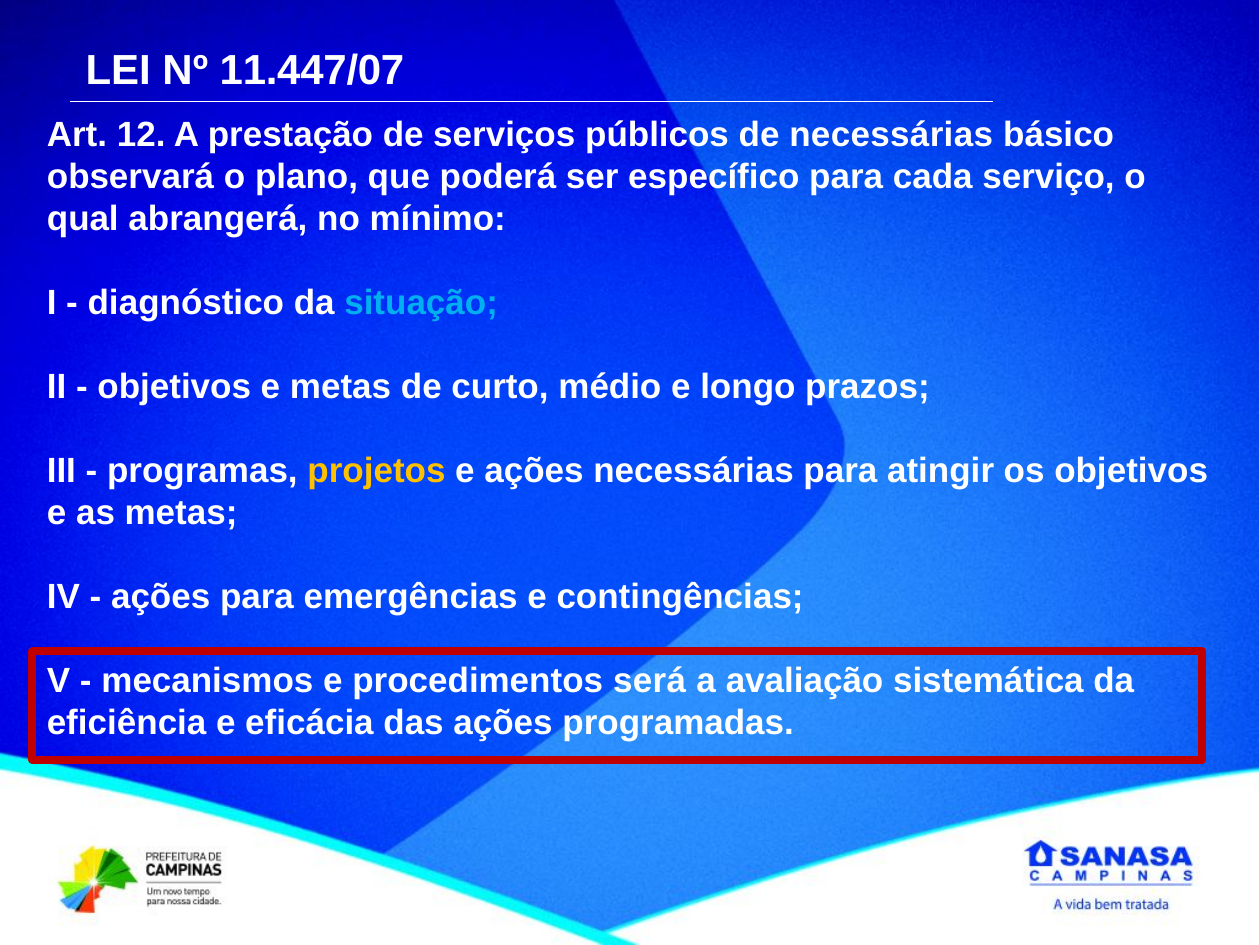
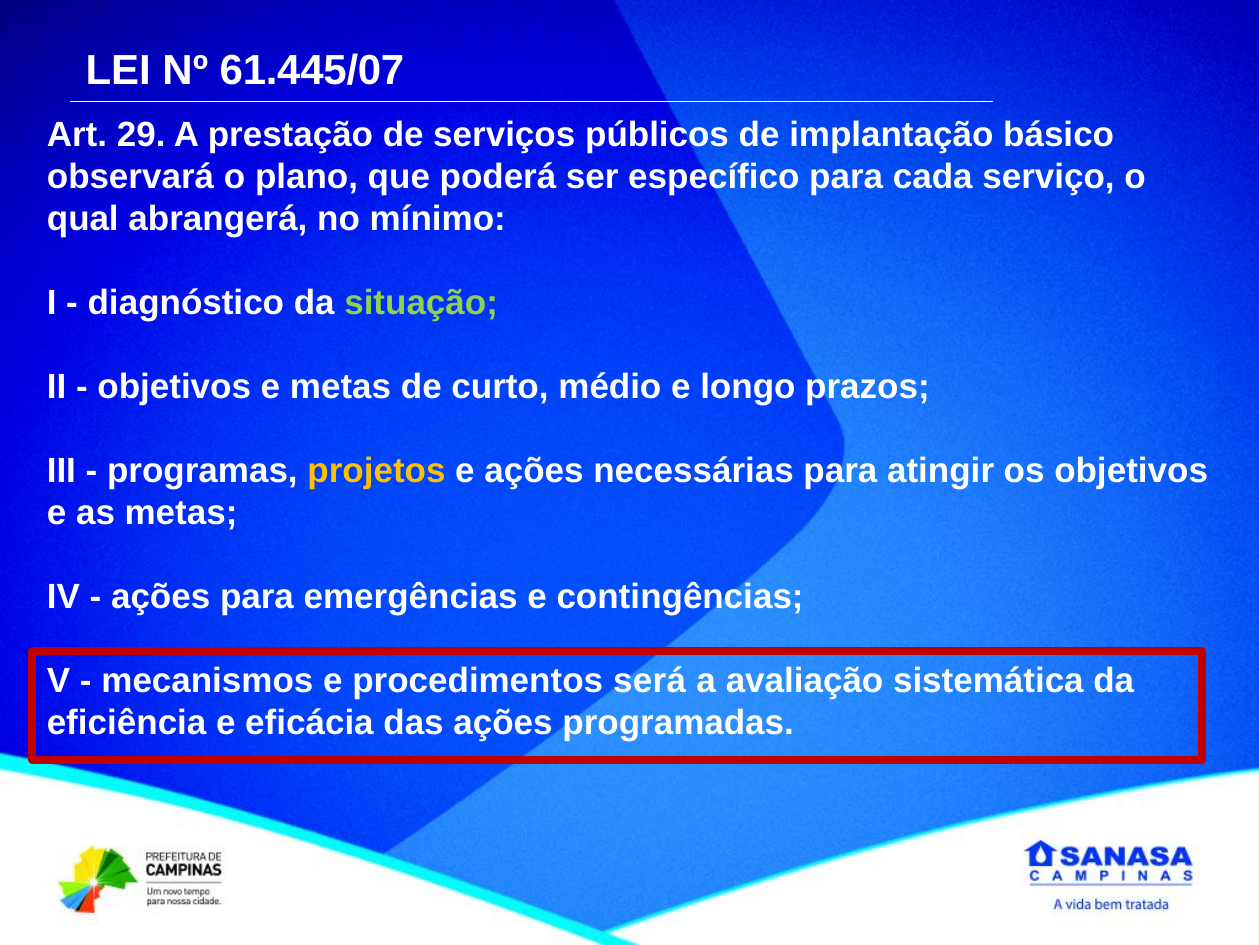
11.447/07: 11.447/07 -> 61.445/07
12: 12 -> 29
de necessárias: necessárias -> implantação
situação colour: light blue -> light green
